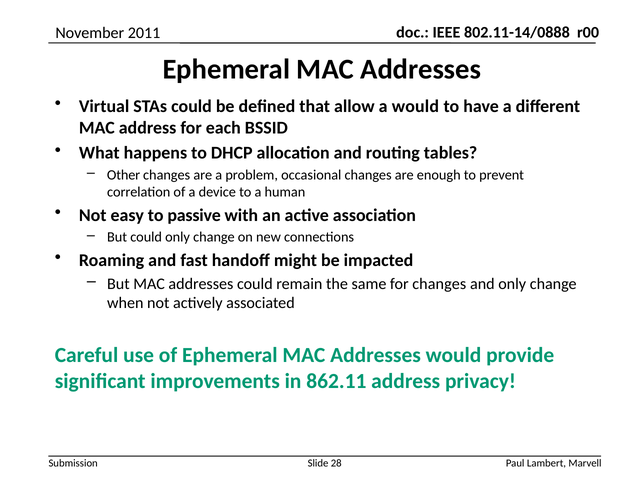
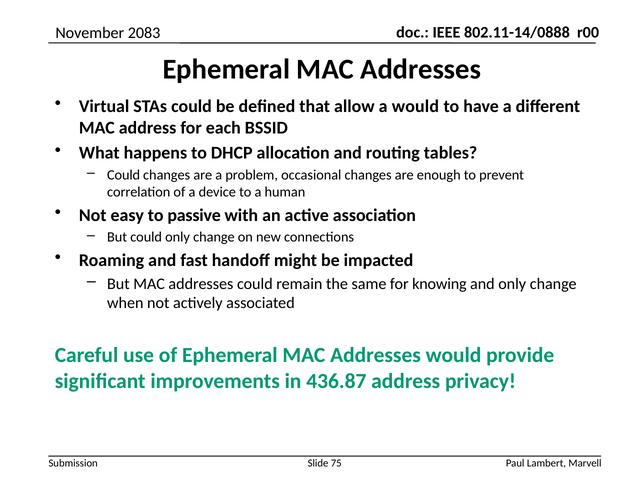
2011: 2011 -> 2083
Other at (124, 175): Other -> Could
for changes: changes -> knowing
862.11: 862.11 -> 436.87
28: 28 -> 75
